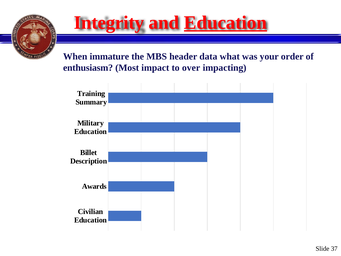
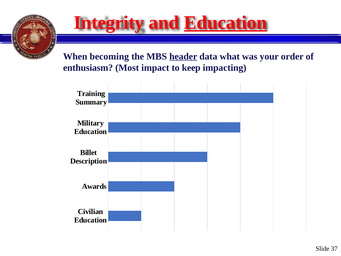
immature: immature -> becoming
header underline: none -> present
over: over -> keep
